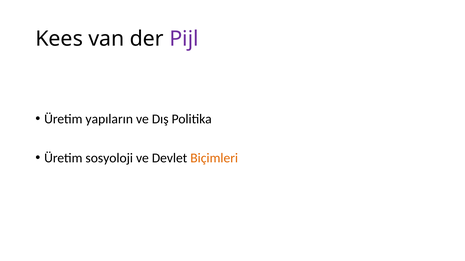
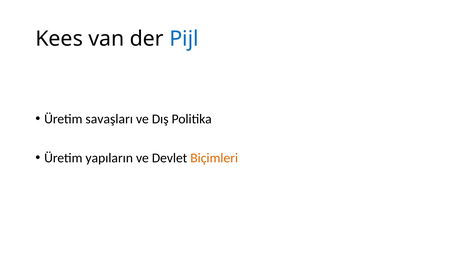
Pijl colour: purple -> blue
yapıların: yapıların -> savaşları
sosyoloji: sosyoloji -> yapıların
